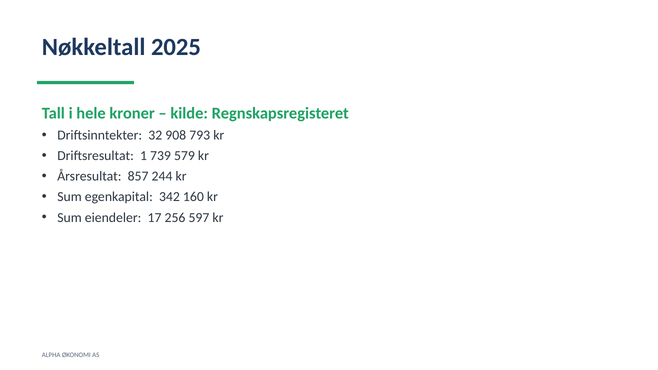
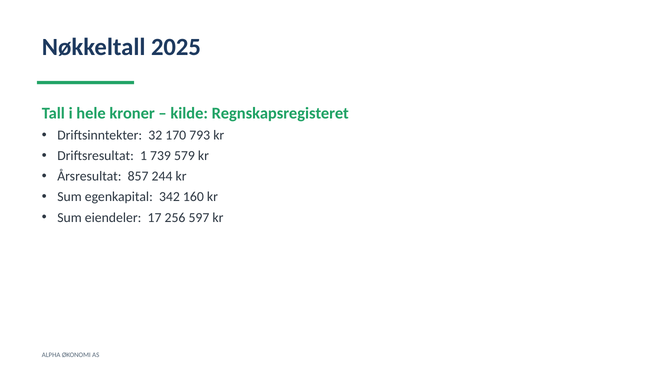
908: 908 -> 170
